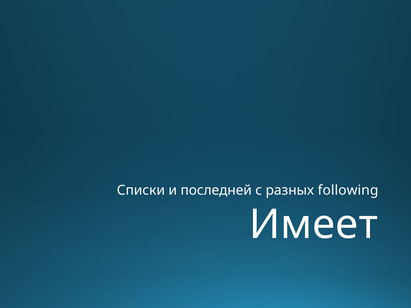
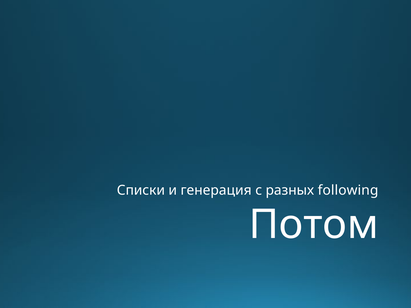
последней: последней -> генерация
Имеет: Имеет -> Потом
